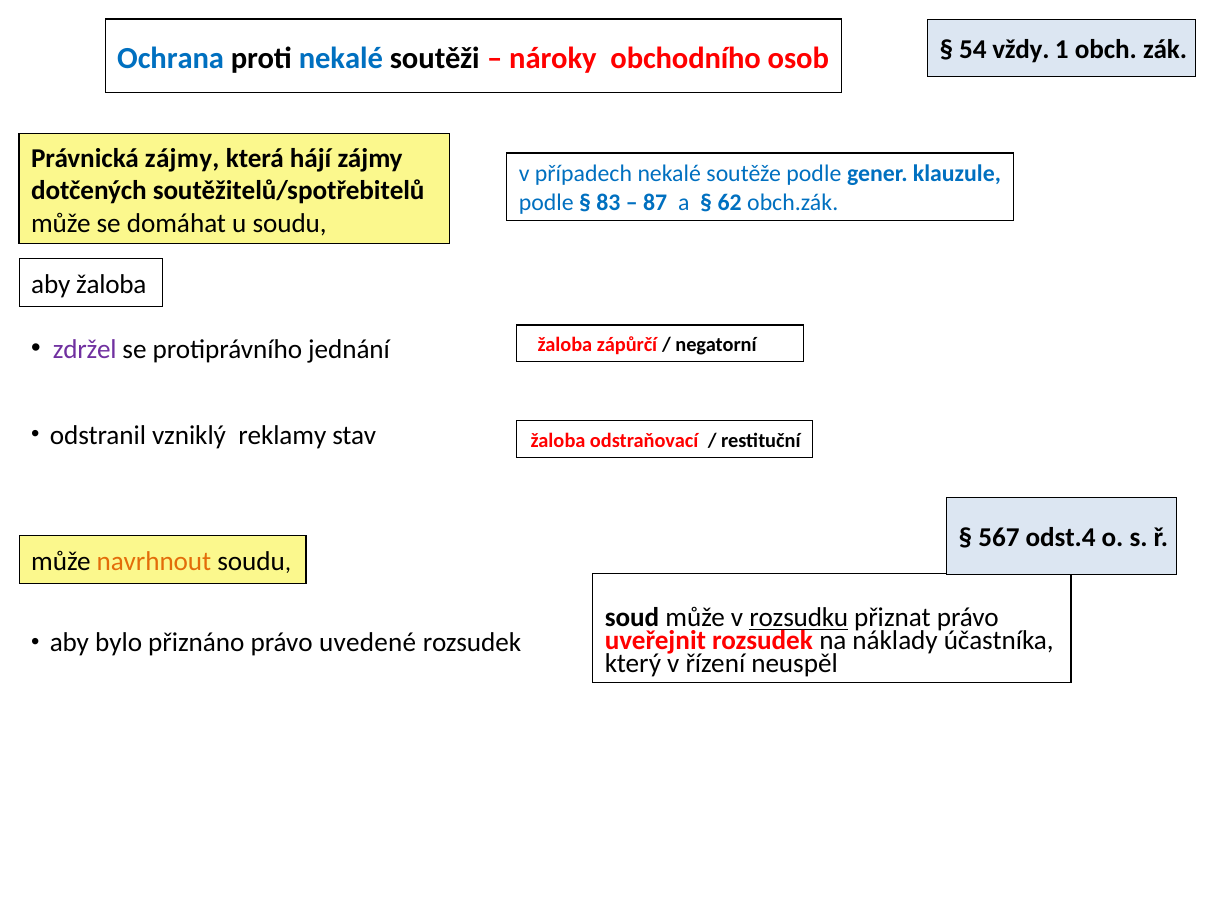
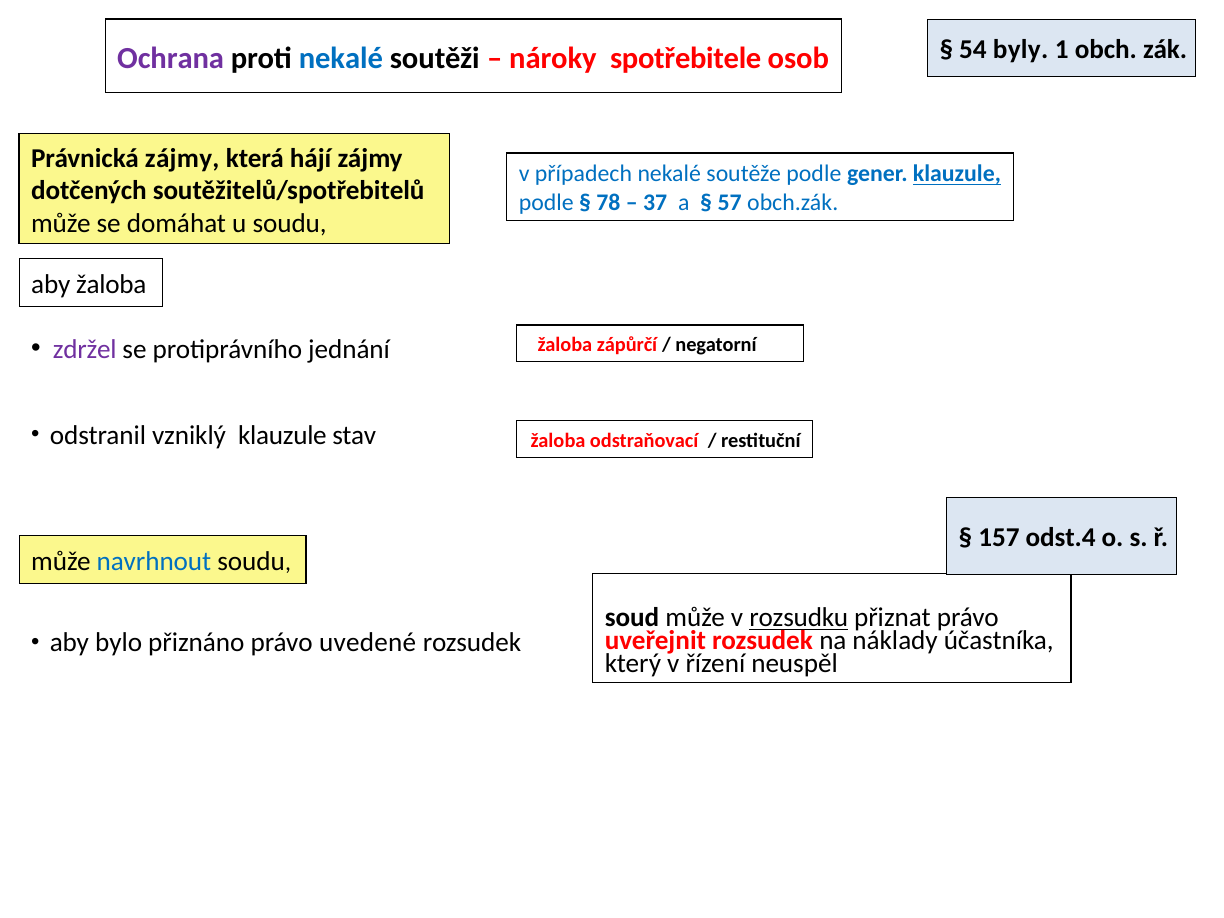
vždy: vždy -> byly
Ochrana colour: blue -> purple
obchodního: obchodního -> spotřebitele
klauzule at (957, 174) underline: none -> present
83: 83 -> 78
87: 87 -> 37
62: 62 -> 57
vzniklý reklamy: reklamy -> klauzule
567: 567 -> 157
navrhnout colour: orange -> blue
